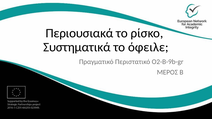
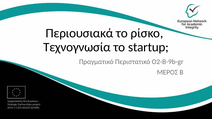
Συστηματικά: Συστηματικά -> Τεχνογνωσία
όφειλε: όφειλε -> startup
